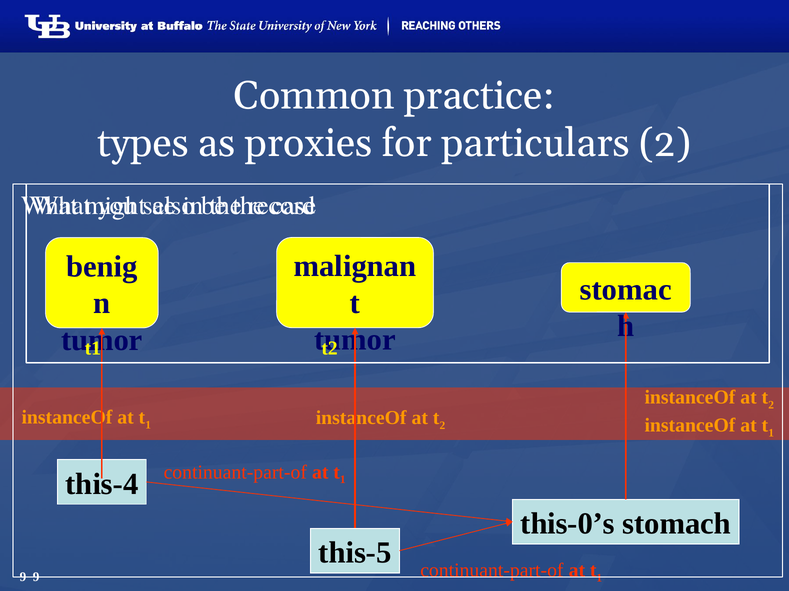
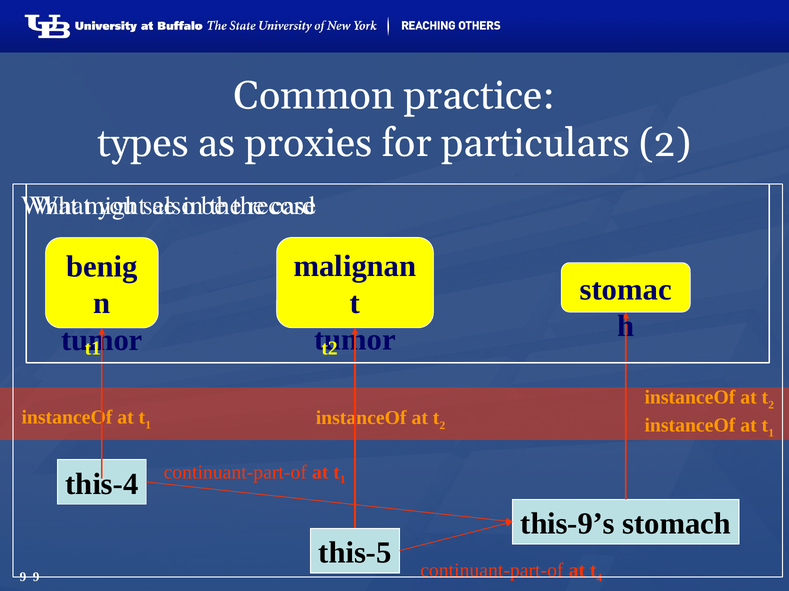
this-0’s: this-0’s -> this-9’s
1 at (599, 578): 1 -> 4
